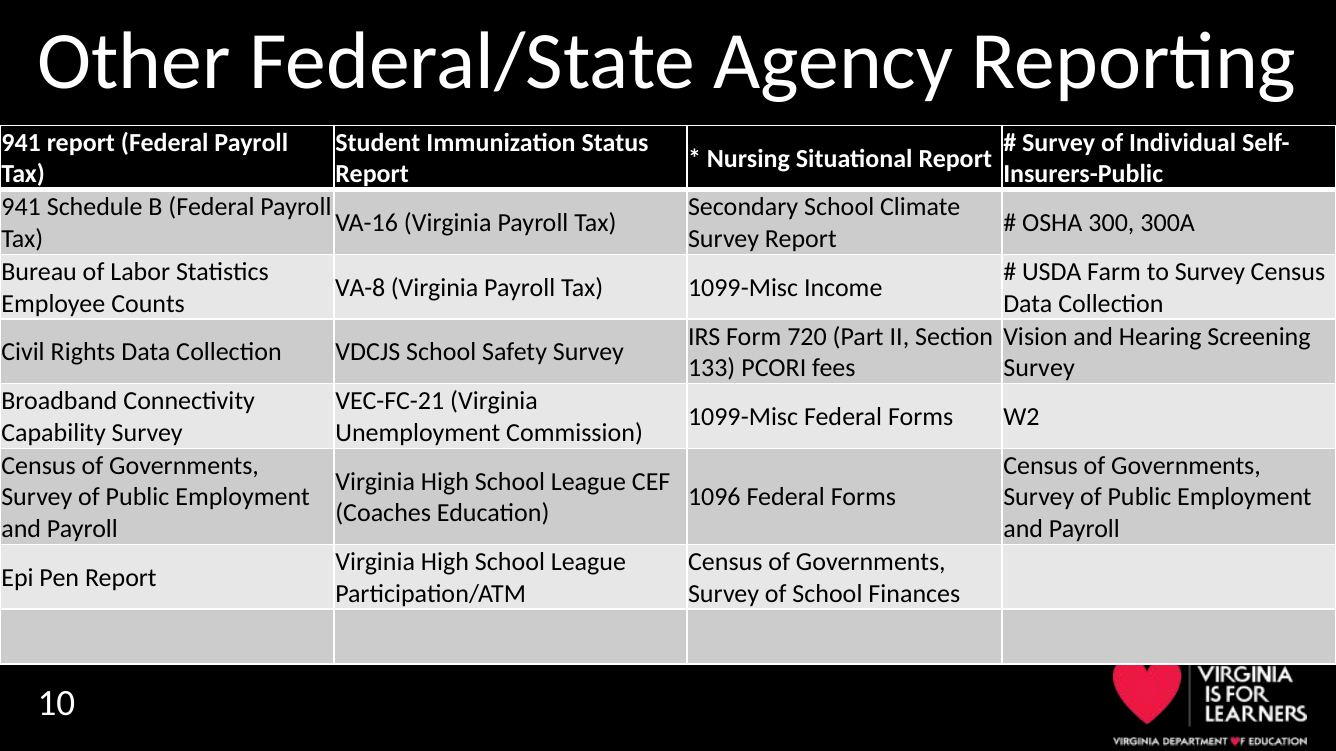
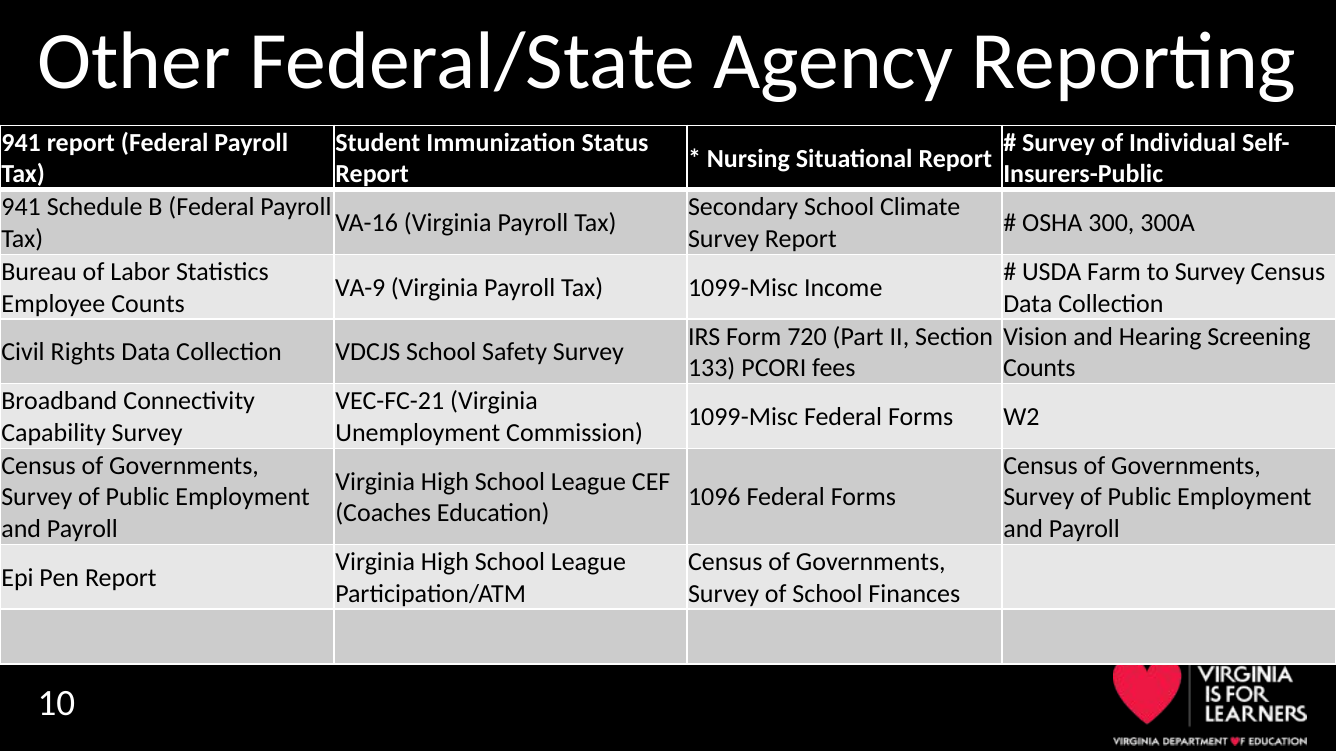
VA-8: VA-8 -> VA-9
Survey at (1039, 368): Survey -> Counts
